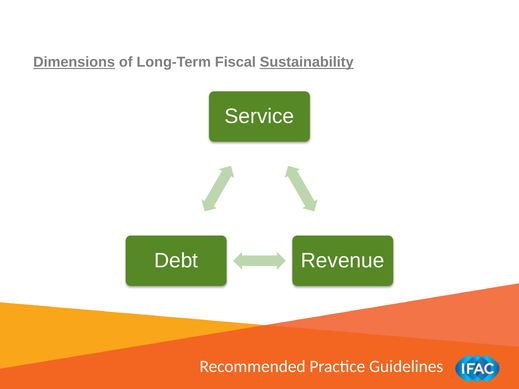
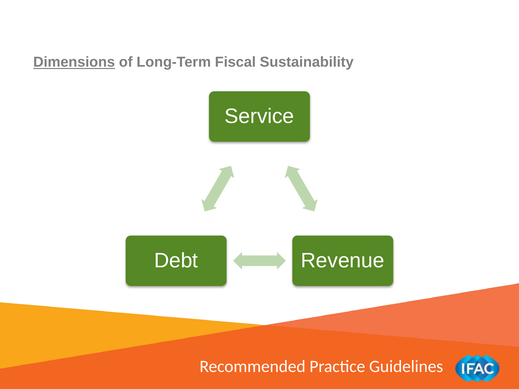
Sustainability underline: present -> none
